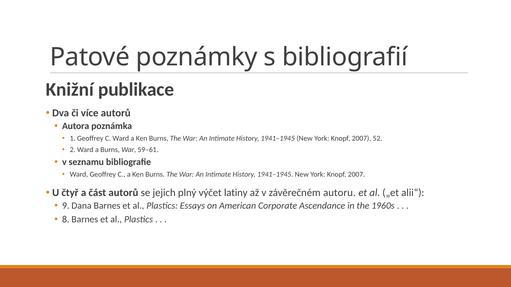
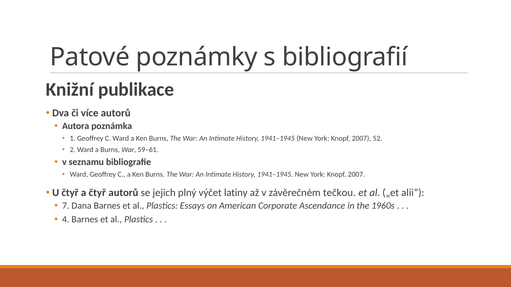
a část: část -> čtyř
autoru: autoru -> tečkou
9: 9 -> 7
8: 8 -> 4
